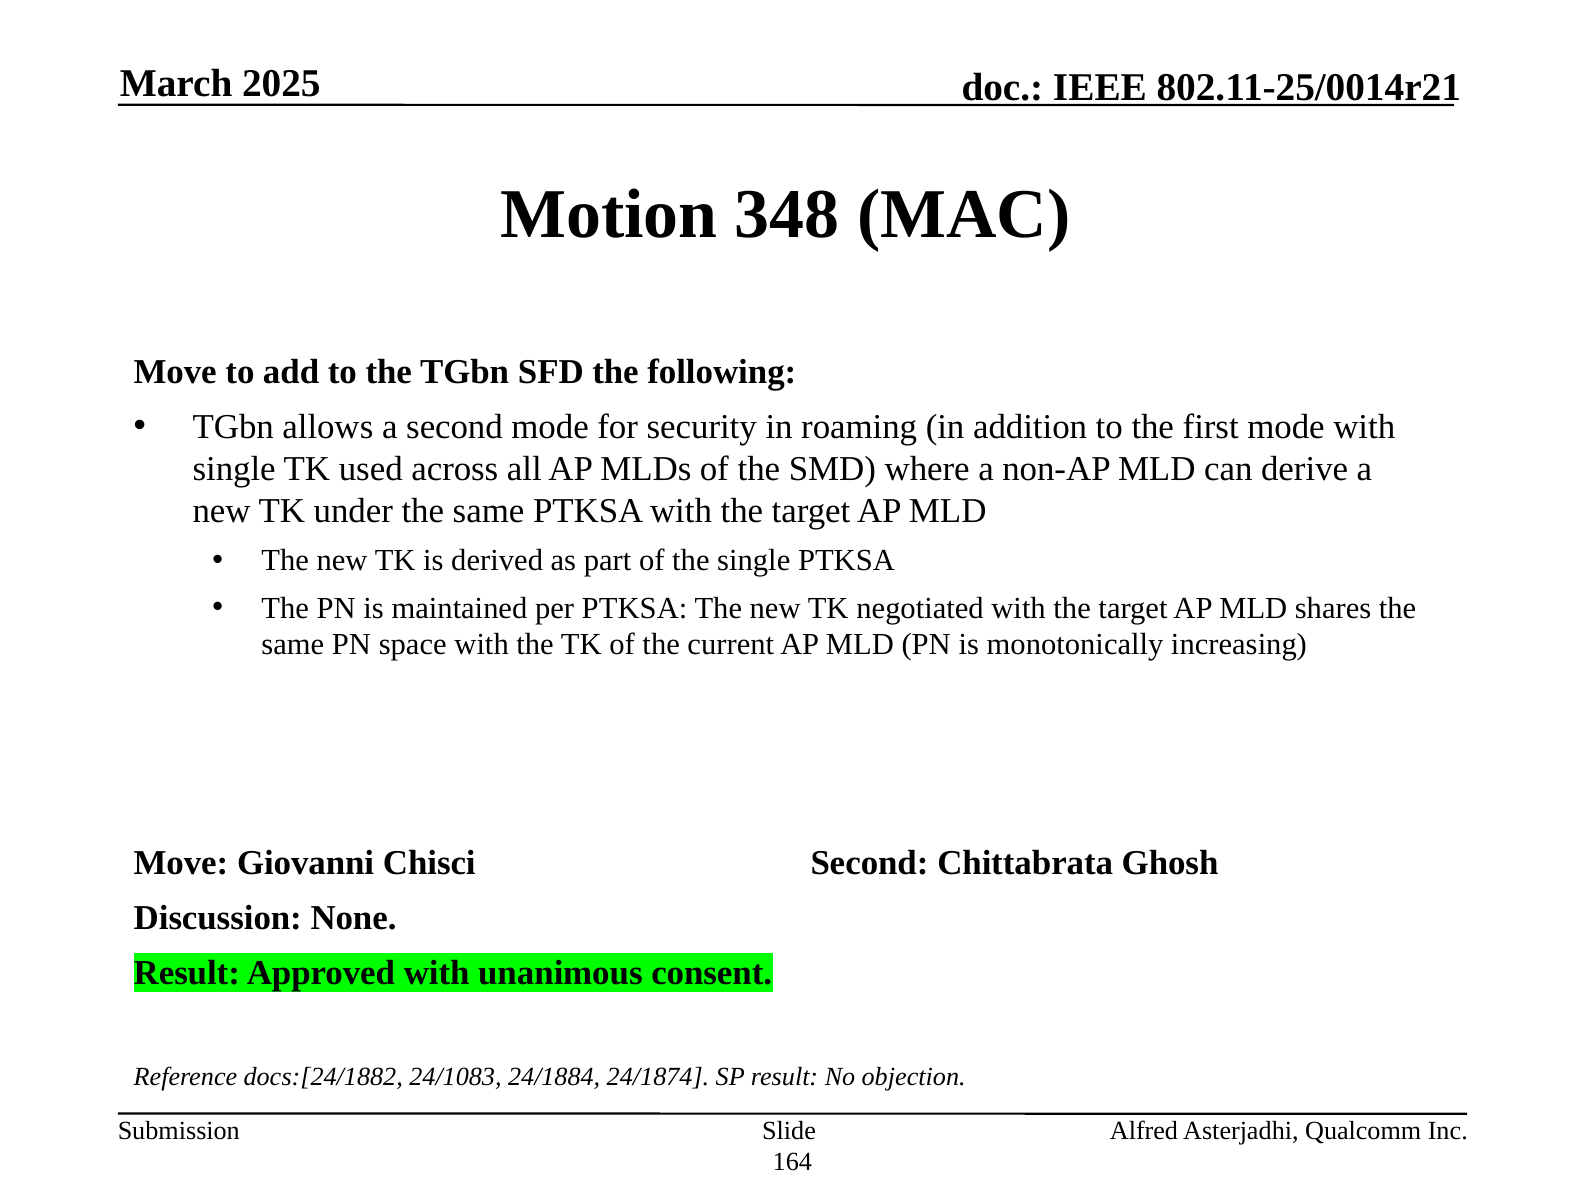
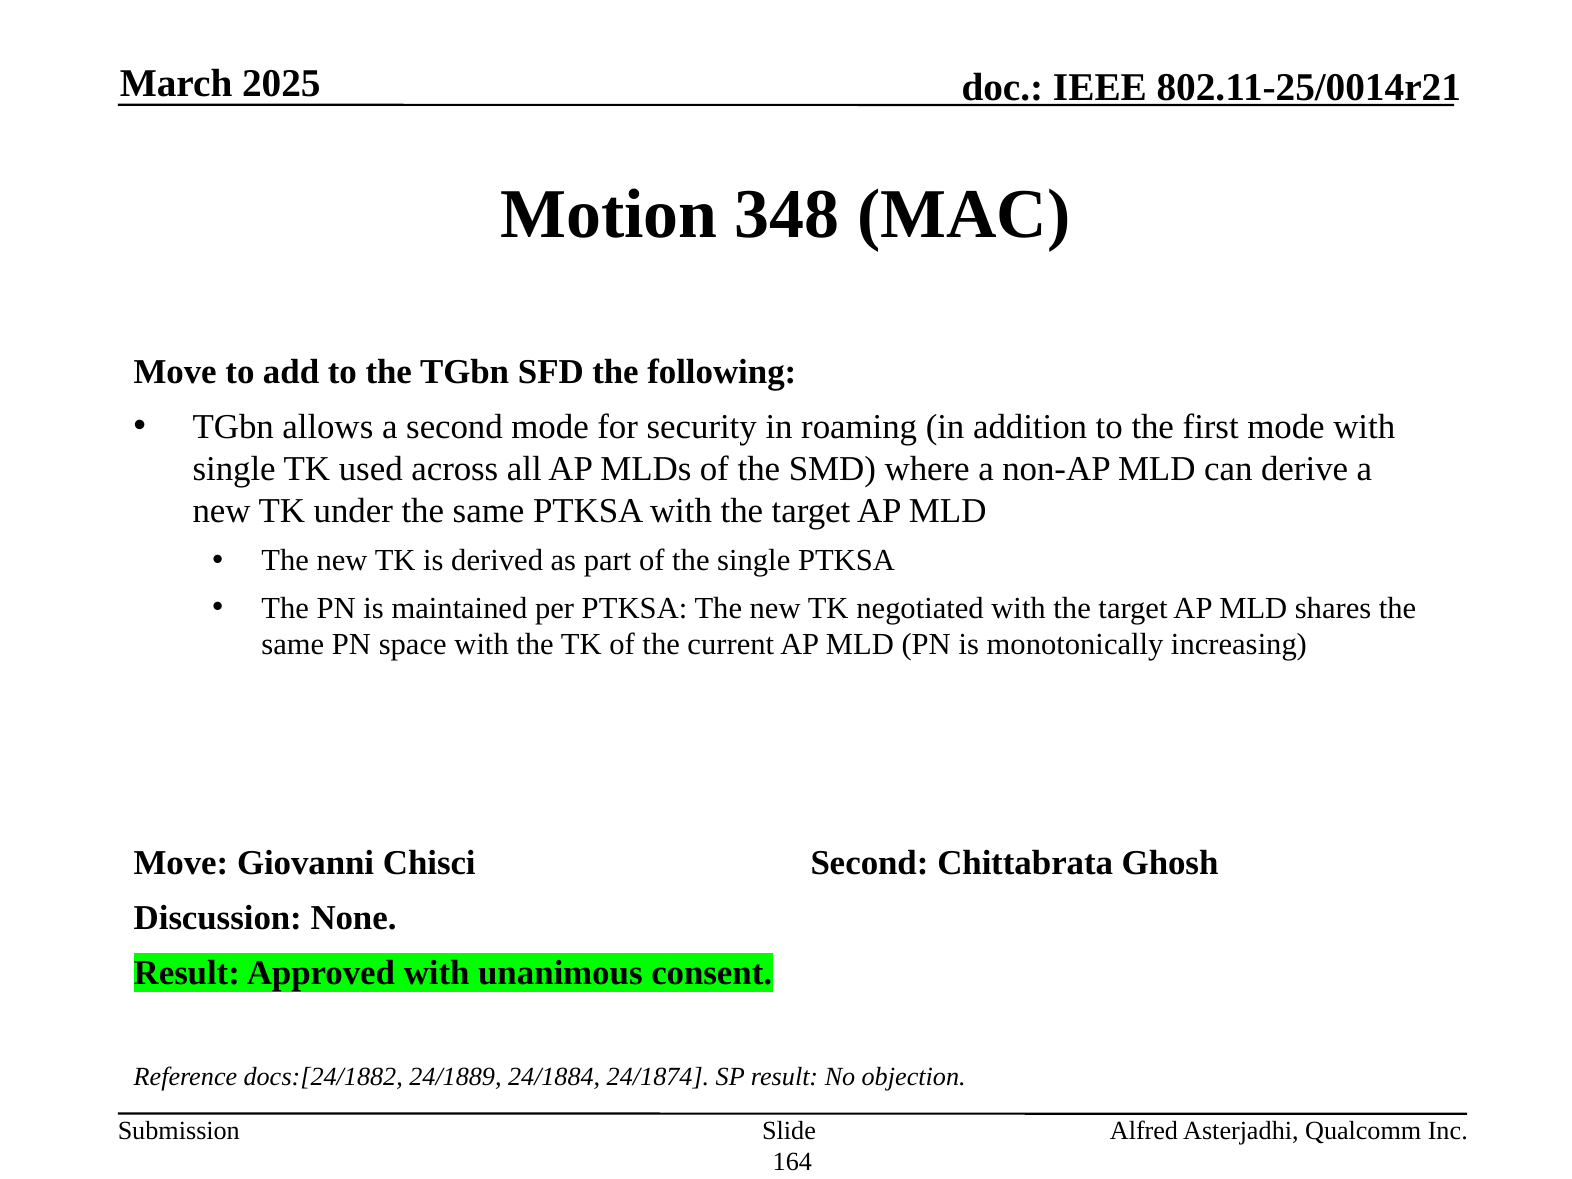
24/1083: 24/1083 -> 24/1889
